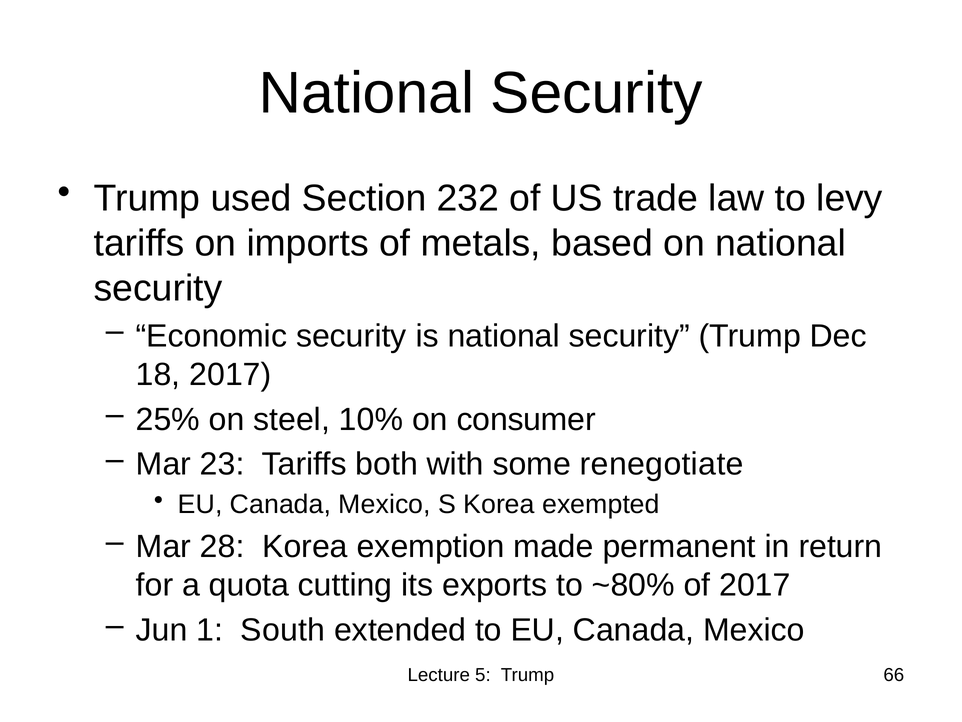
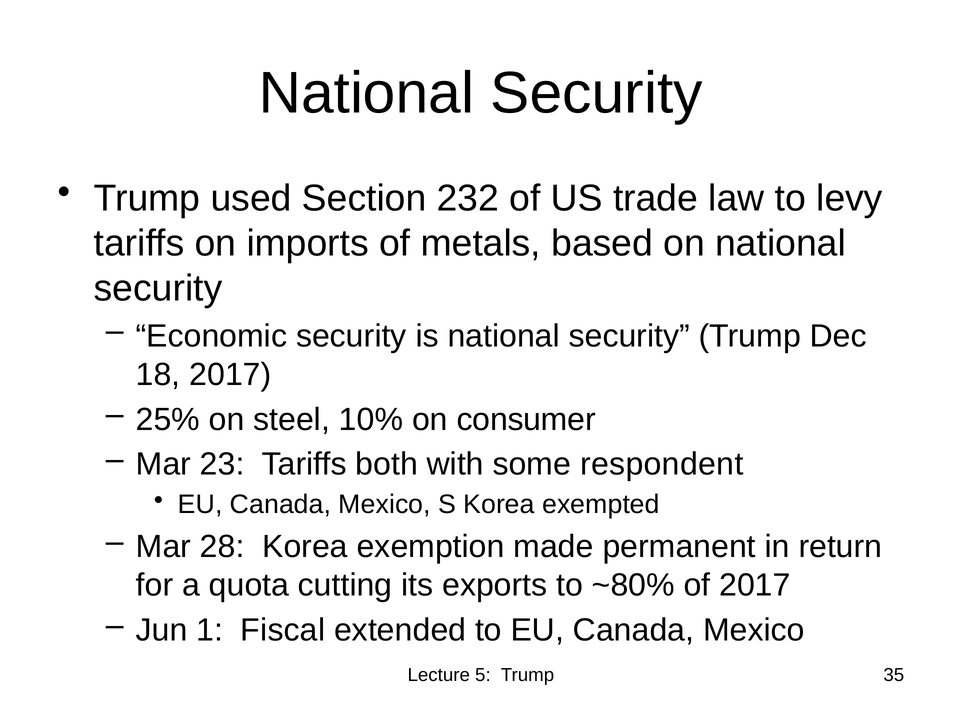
renegotiate: renegotiate -> respondent
South: South -> Fiscal
66: 66 -> 35
